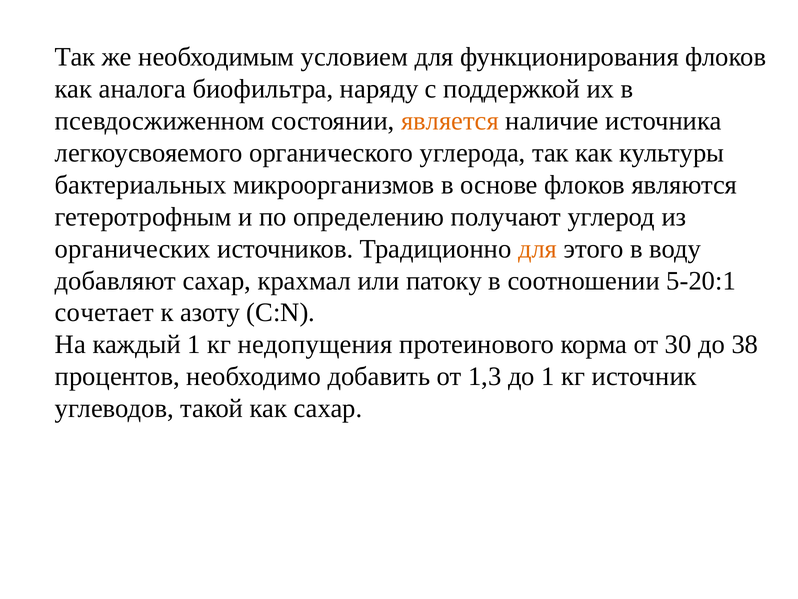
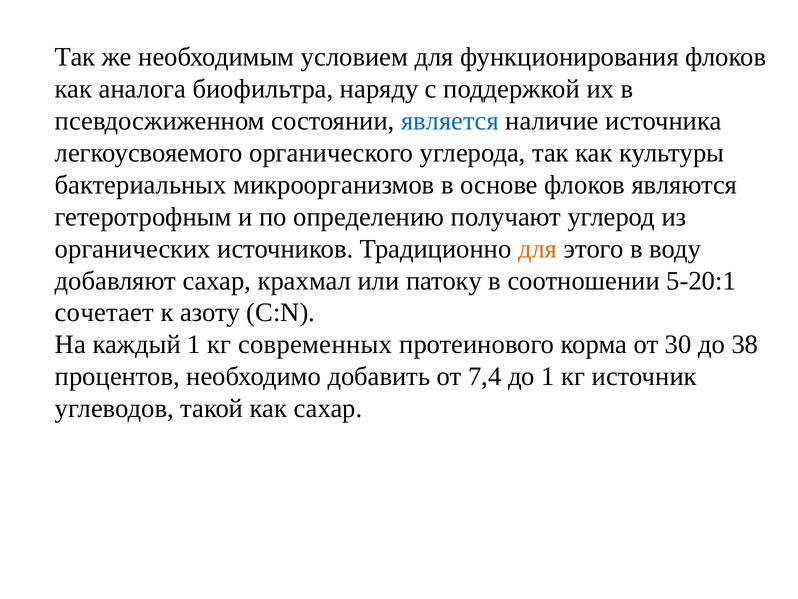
является colour: orange -> blue
недопущения: недопущения -> современных
1,3: 1,3 -> 7,4
